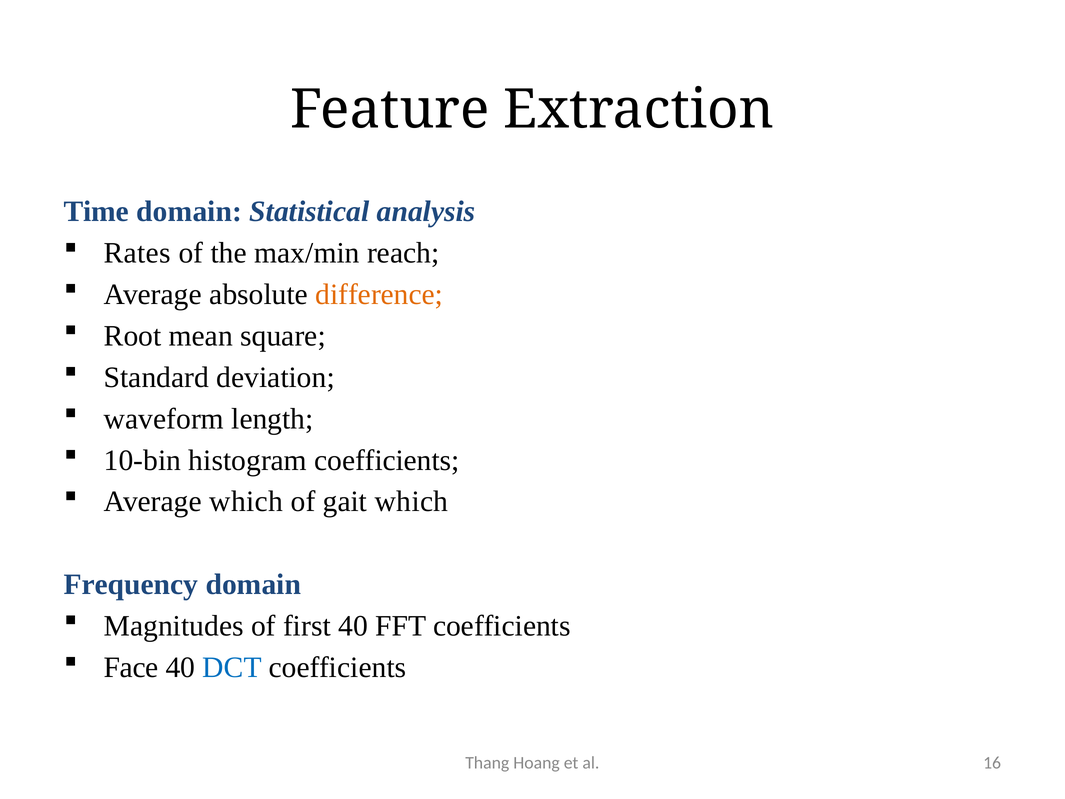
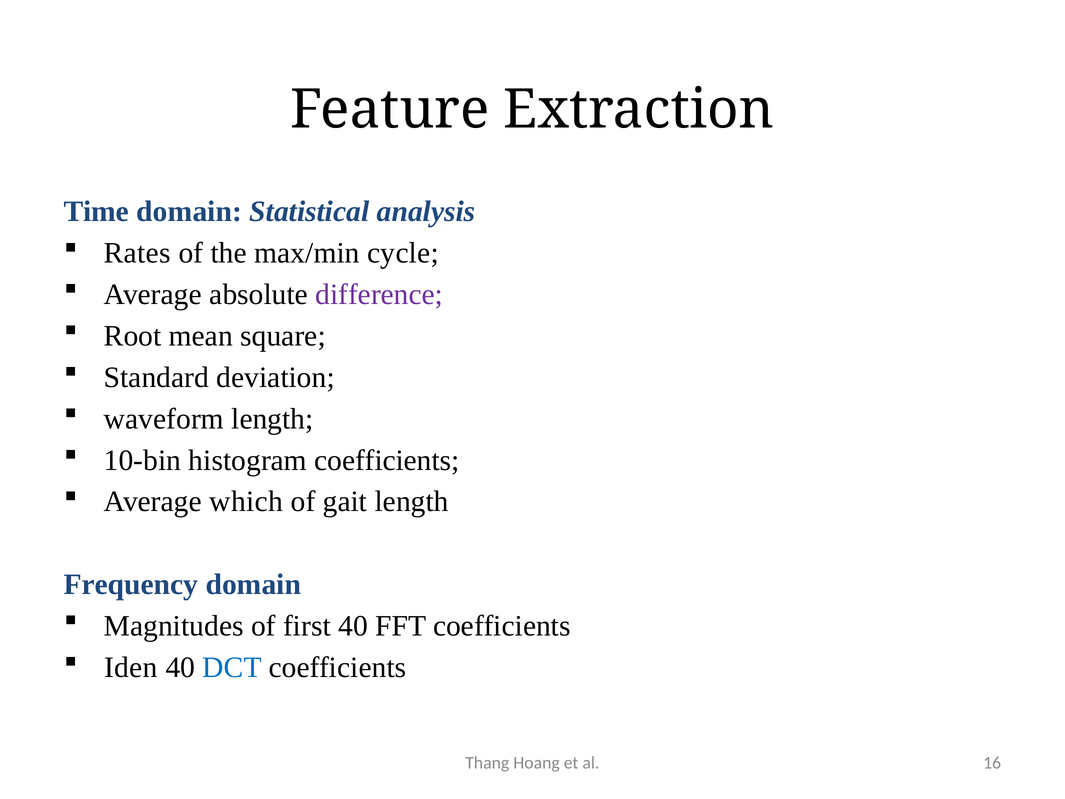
reach: reach -> cycle
difference colour: orange -> purple
gait which: which -> length
Face: Face -> Iden
